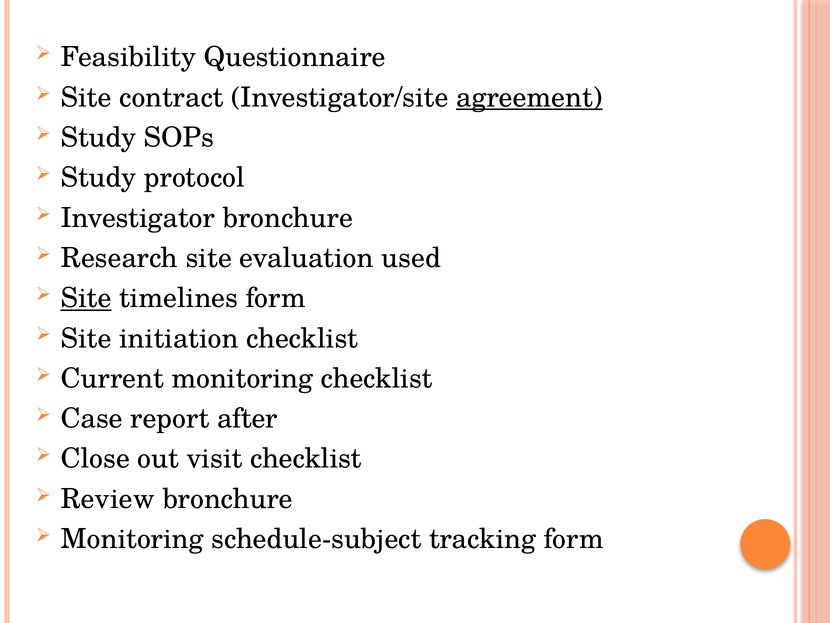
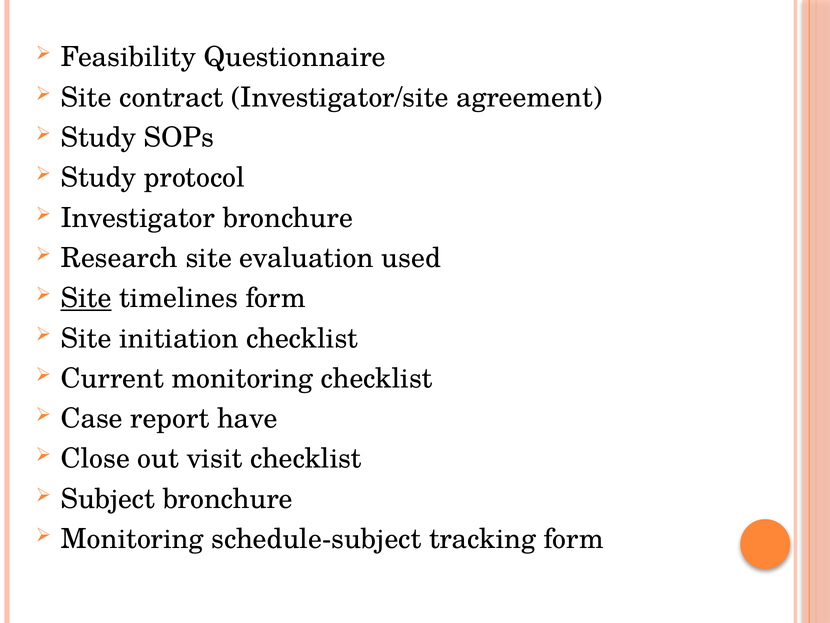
agreement underline: present -> none
after: after -> have
Review: Review -> Subject
